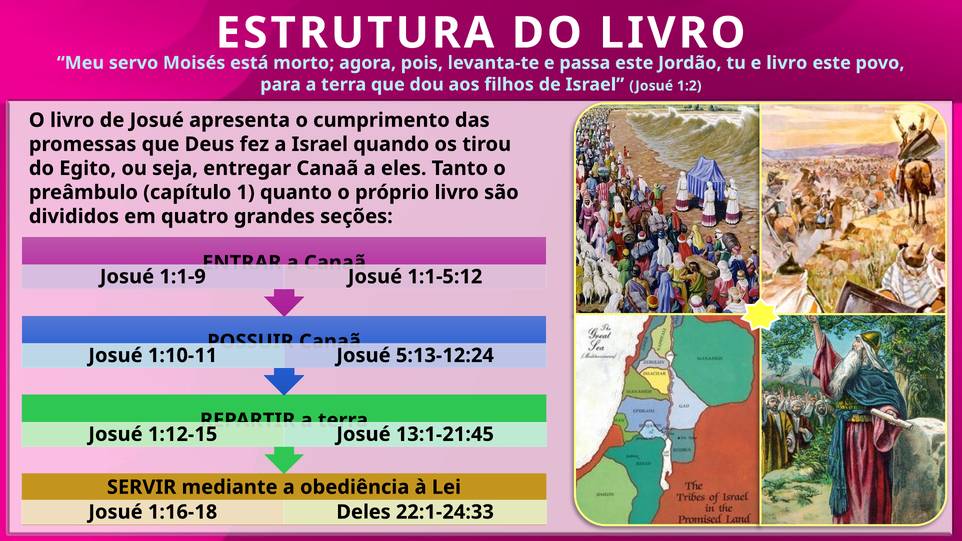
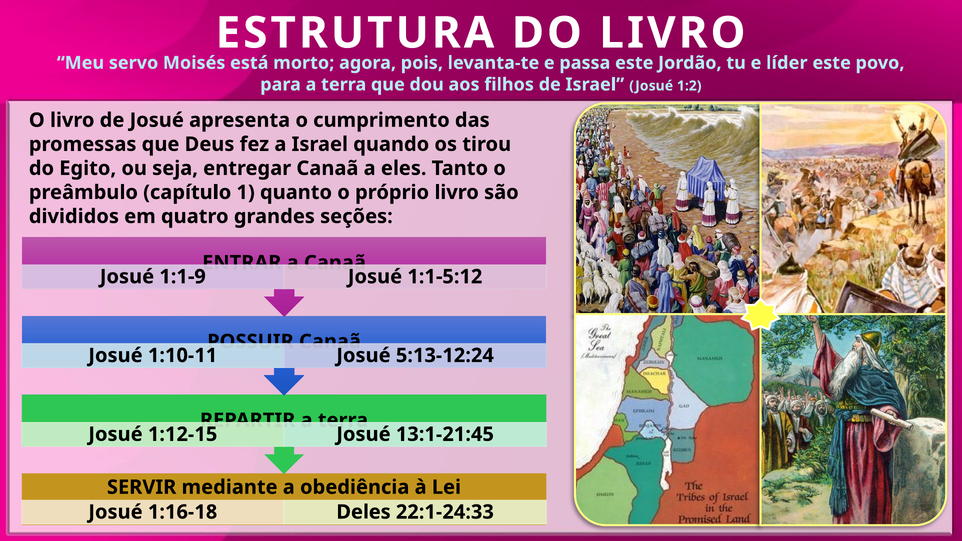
e livro: livro -> líder
